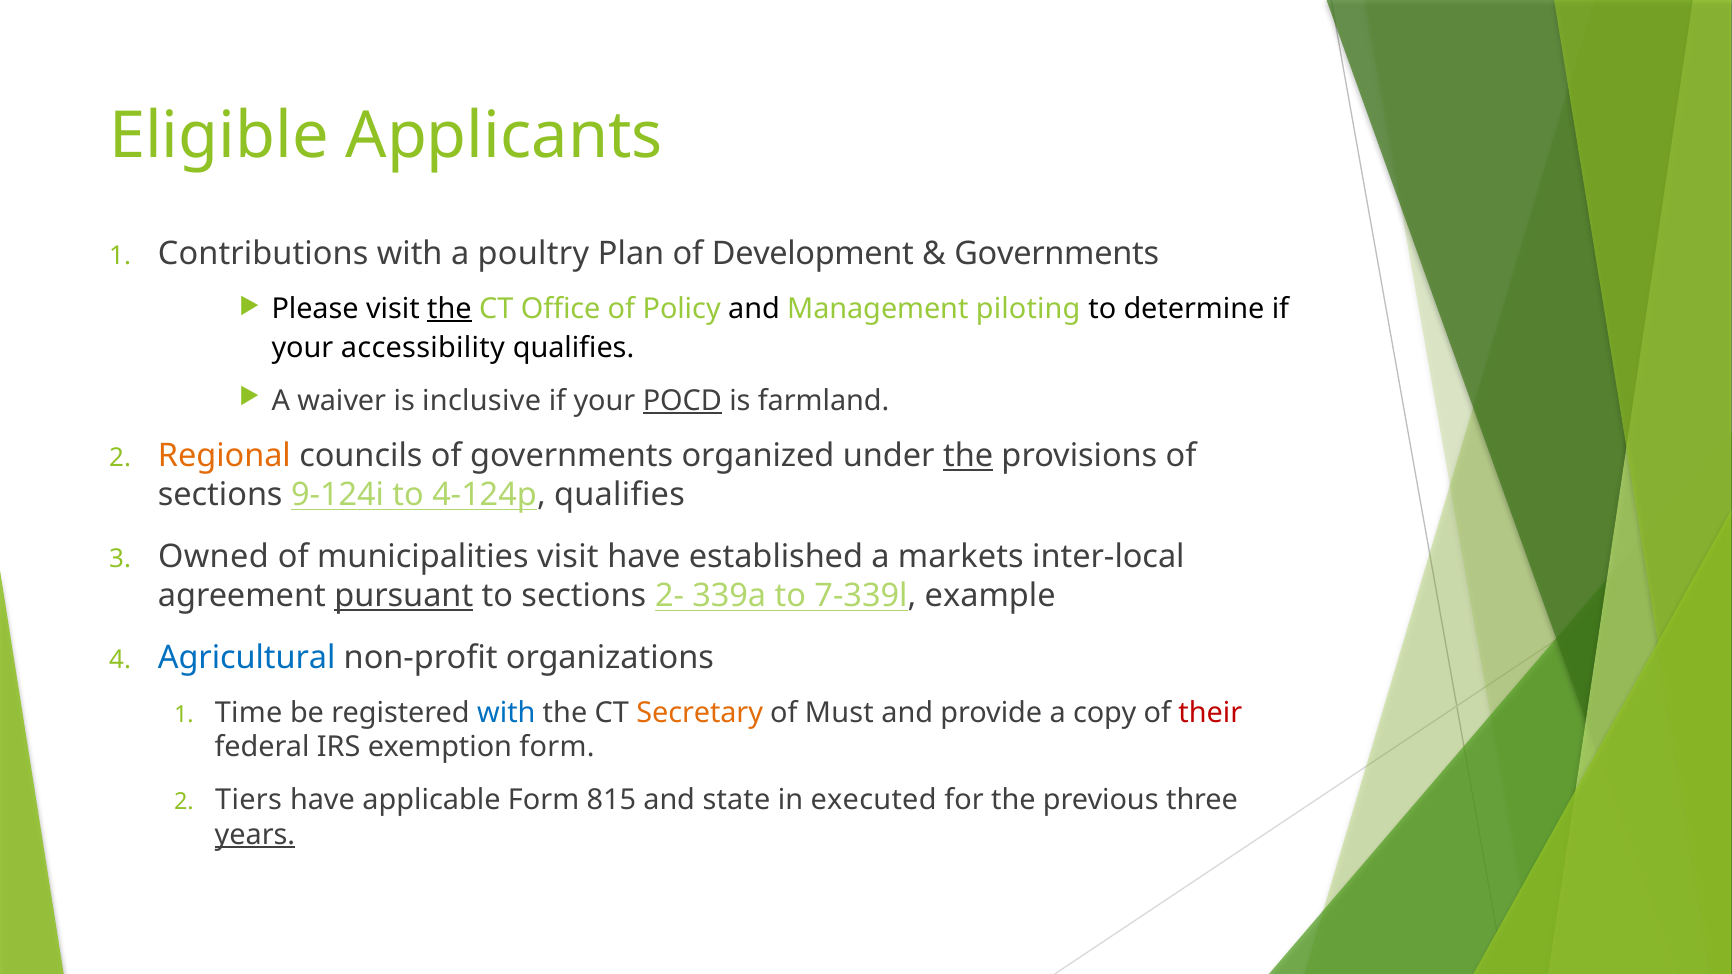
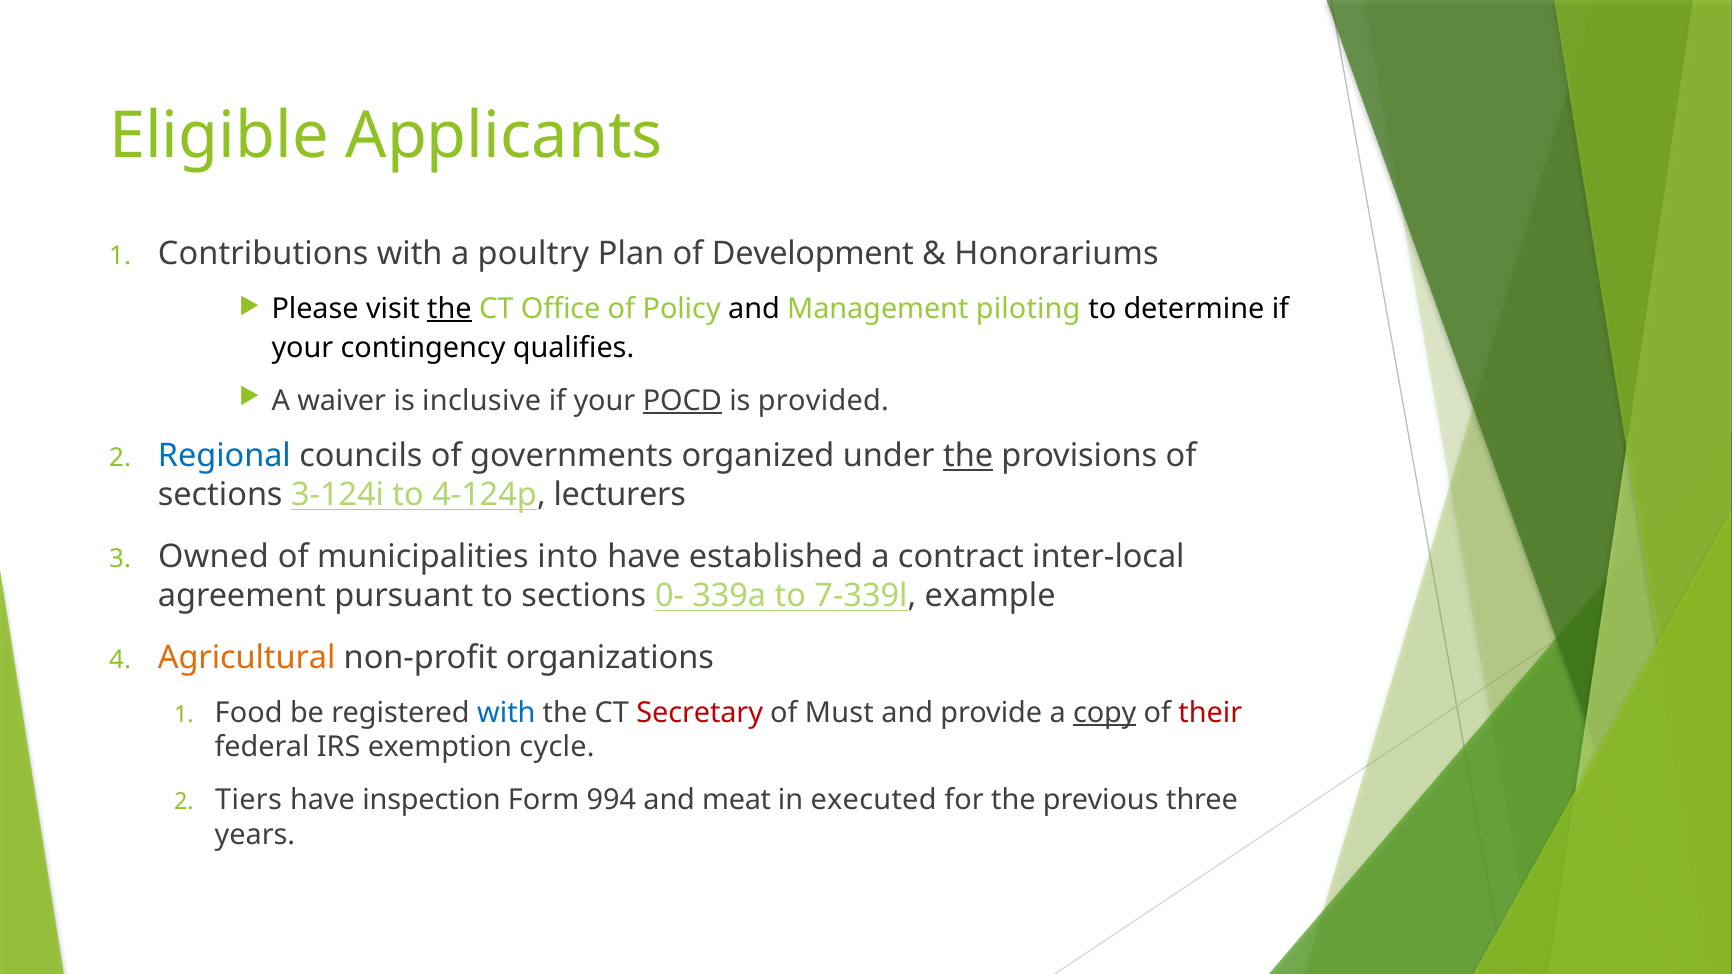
Governments at (1057, 254): Governments -> Honorariums
accessibility: accessibility -> contingency
farmland: farmland -> provided
Regional colour: orange -> blue
9-124i: 9-124i -> 3-124i
4-124p qualifies: qualifies -> lecturers
municipalities visit: visit -> into
markets: markets -> contract
pursuant underline: present -> none
2-: 2- -> 0-
Agricultural colour: blue -> orange
Time: Time -> Food
Secretary colour: orange -> red
copy underline: none -> present
exemption form: form -> cycle
applicable: applicable -> inspection
815: 815 -> 994
state: state -> meat
years underline: present -> none
